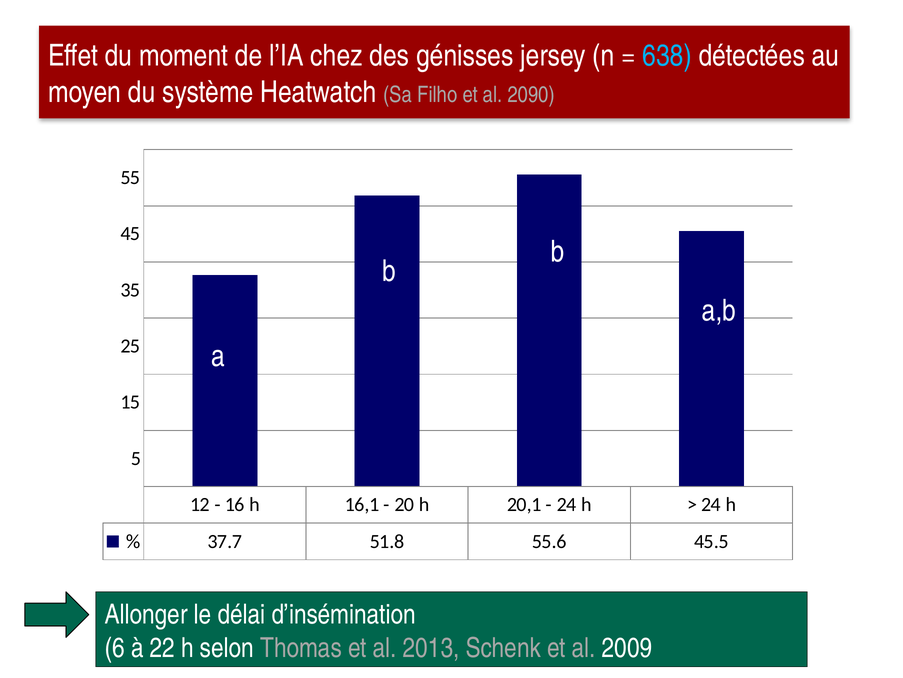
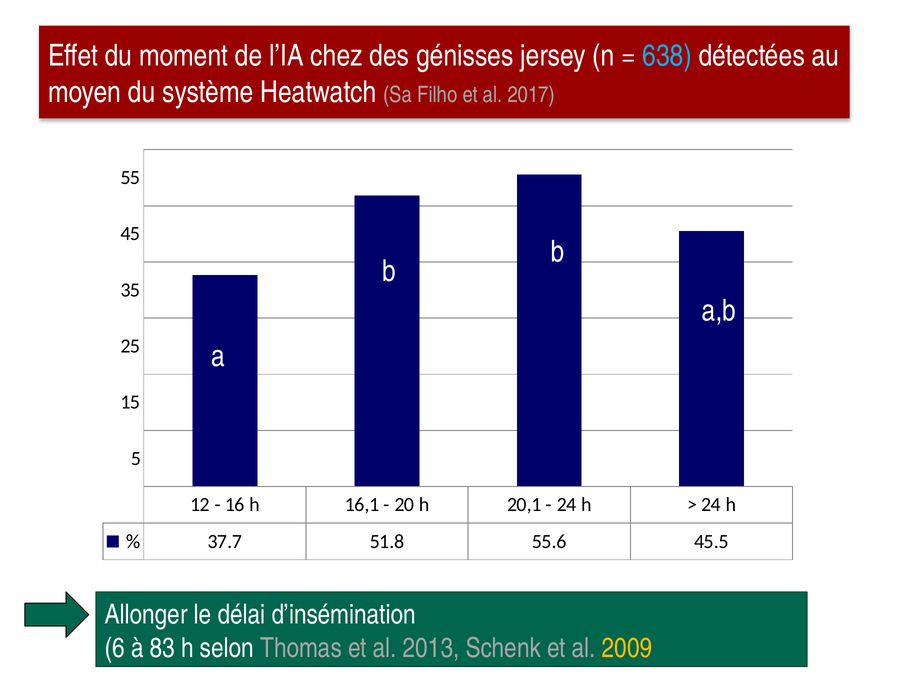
2090: 2090 -> 2017
22: 22 -> 83
2009 colour: white -> yellow
